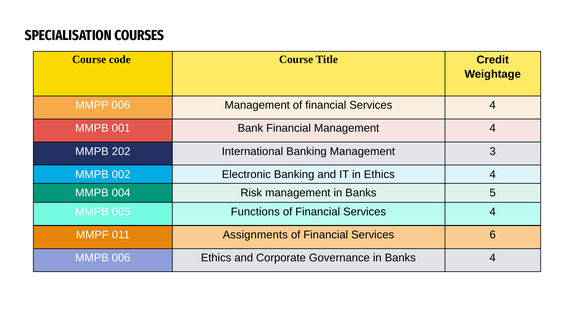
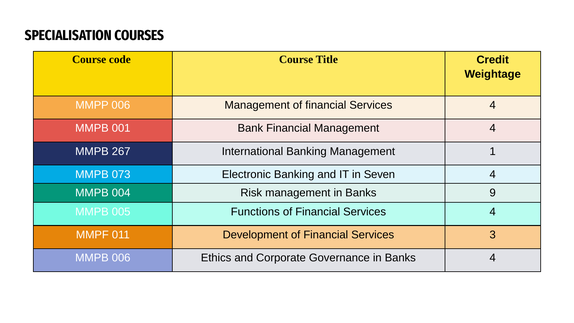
202: 202 -> 267
3: 3 -> 1
002: 002 -> 073
in Ethics: Ethics -> Seven
5: 5 -> 9
Assignments: Assignments -> Development
6: 6 -> 3
